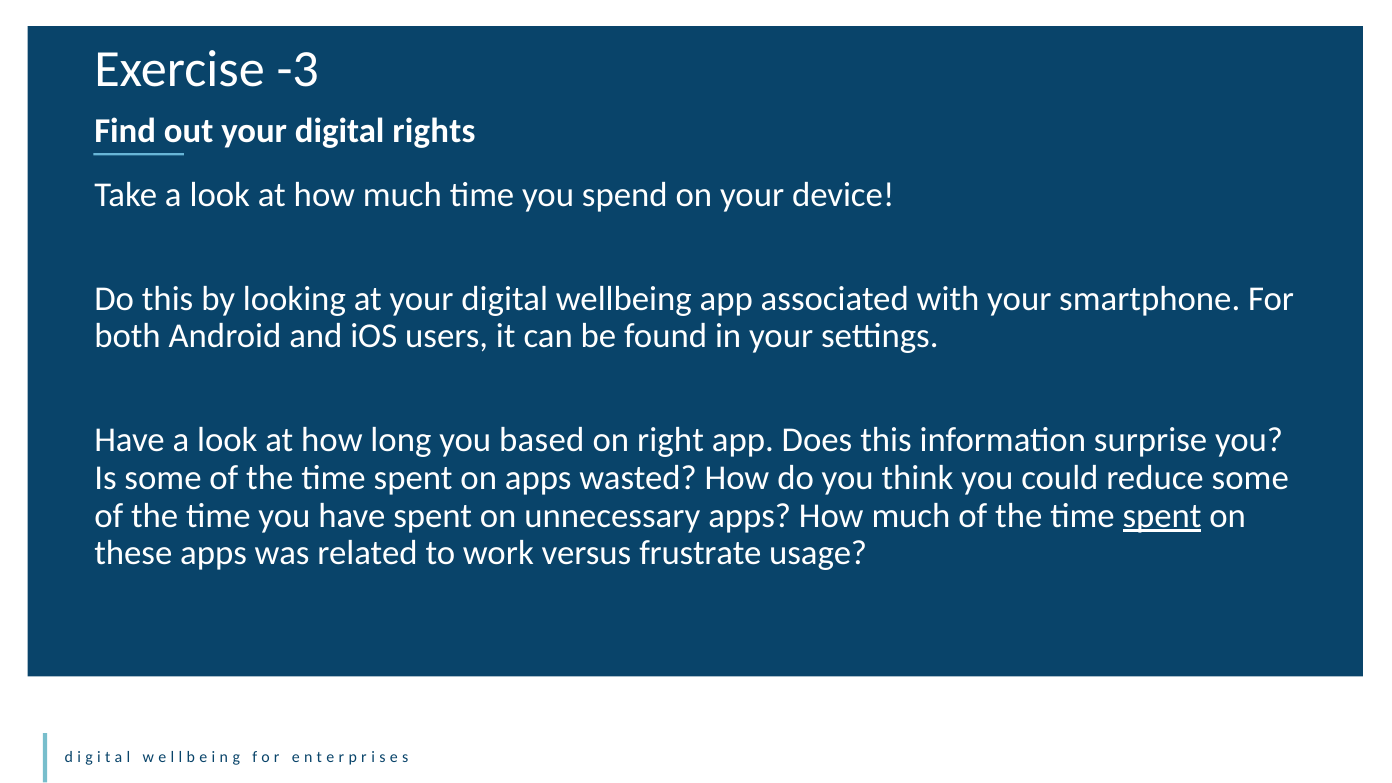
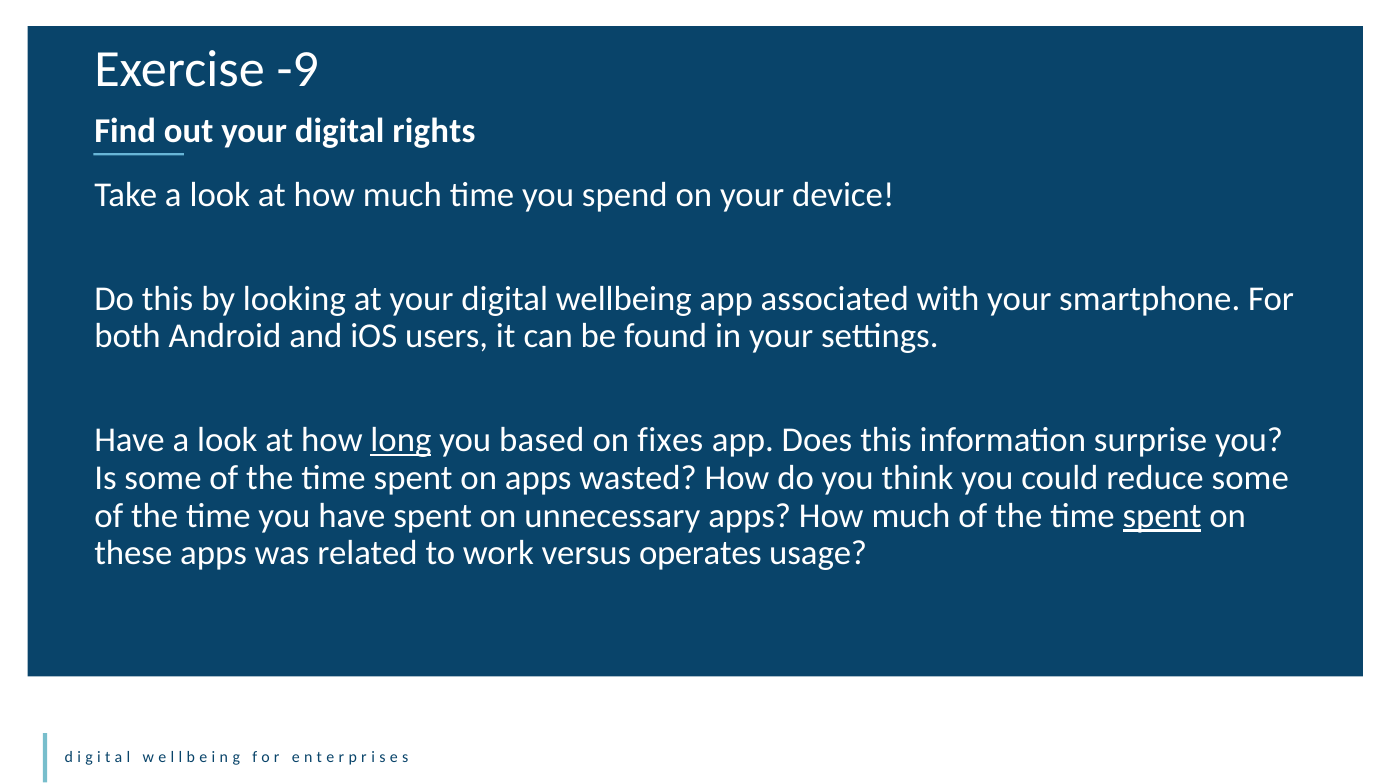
-3: -3 -> -9
long underline: none -> present
right: right -> fixes
frustrate: frustrate -> operates
